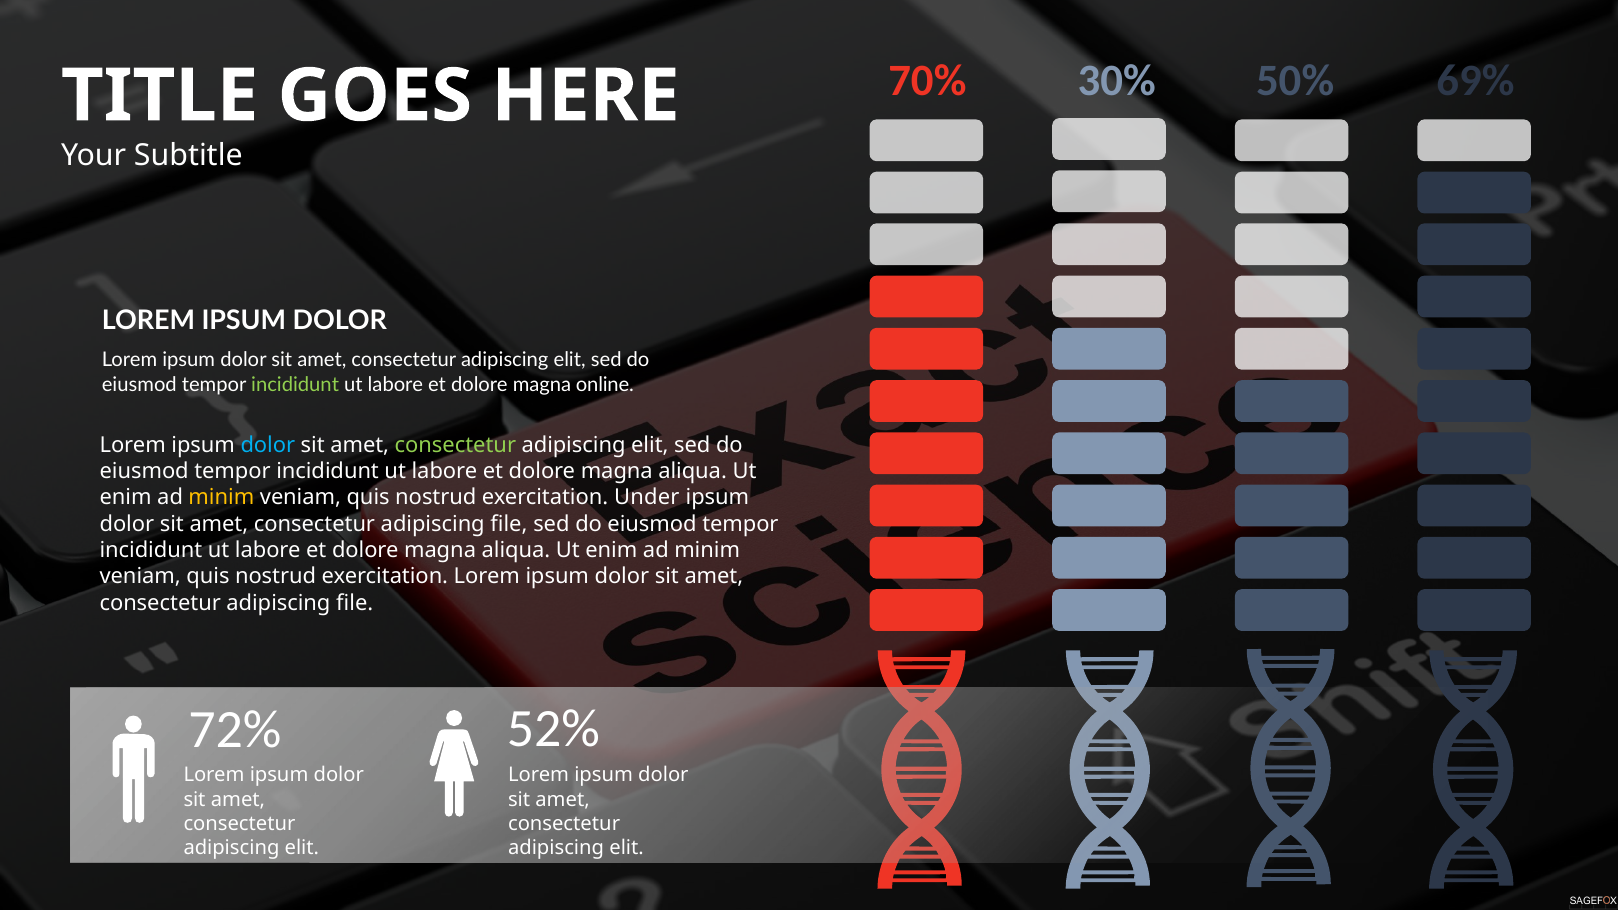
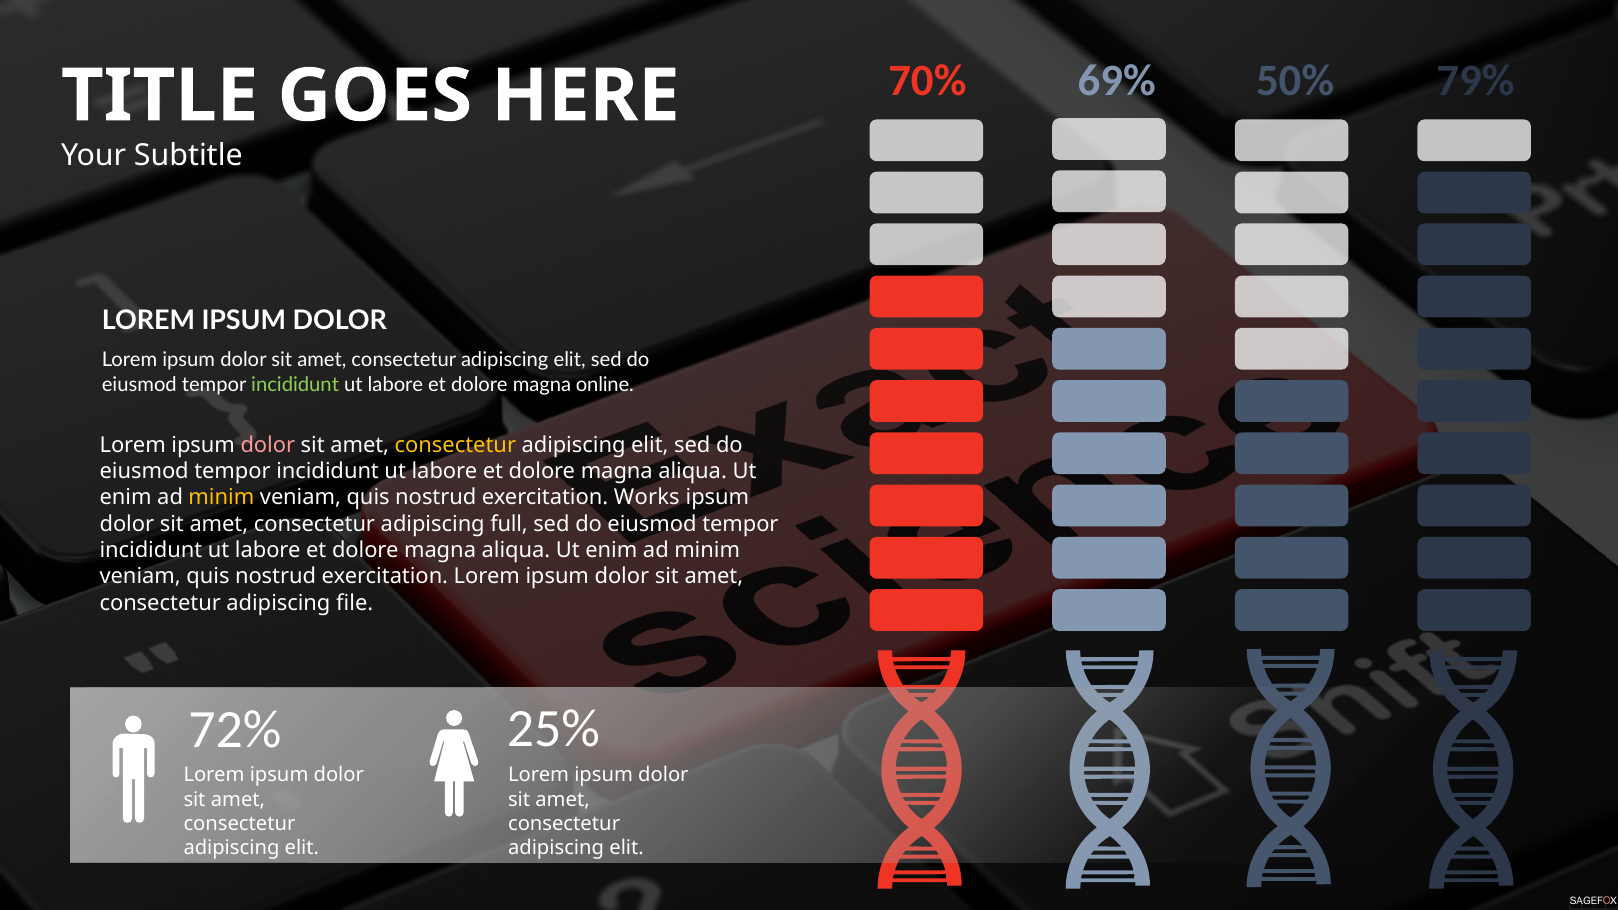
30%: 30% -> 69%
69%: 69% -> 79%
dolor at (268, 445) colour: light blue -> pink
consectetur at (455, 445) colour: light green -> yellow
Under: Under -> Works
file at (509, 524): file -> full
52%: 52% -> 25%
